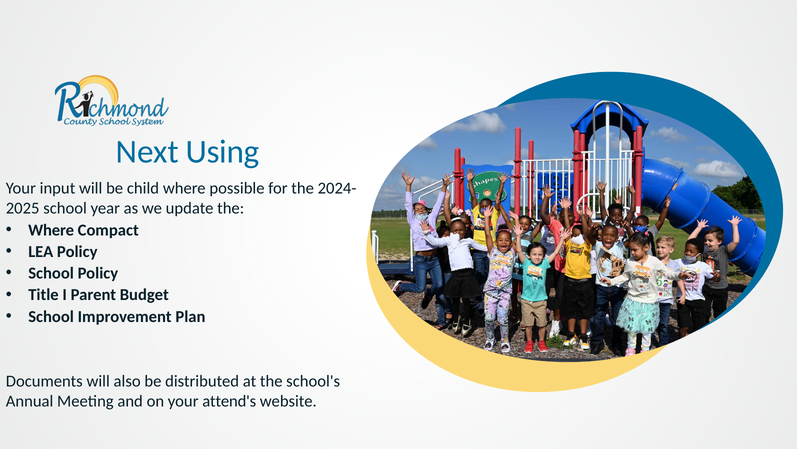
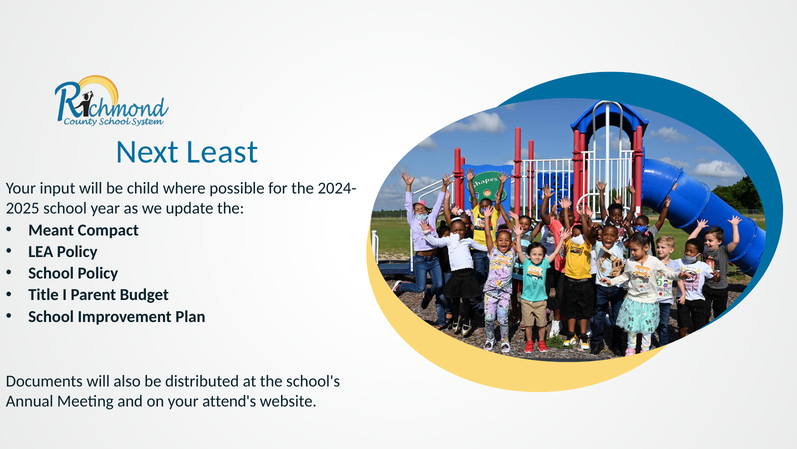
Using: Using -> Least
Where at (51, 230): Where -> Meant
